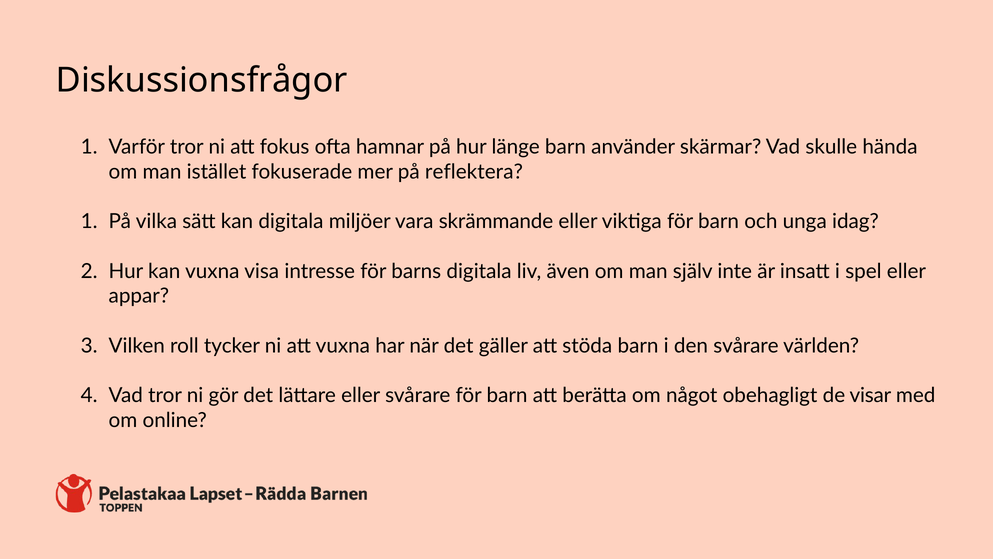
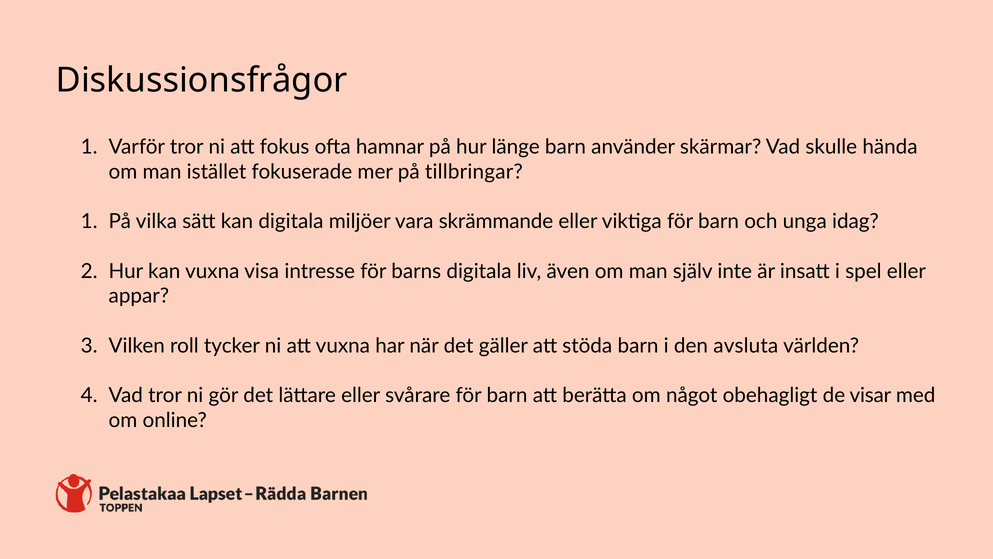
reflektera: reflektera -> tillbringar
den svårare: svårare -> avsluta
